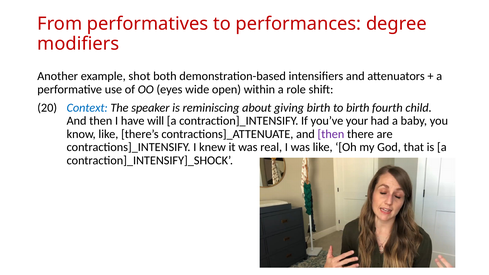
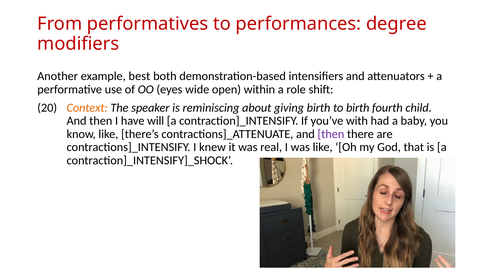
shot: shot -> best
Context colour: blue -> orange
your: your -> with
